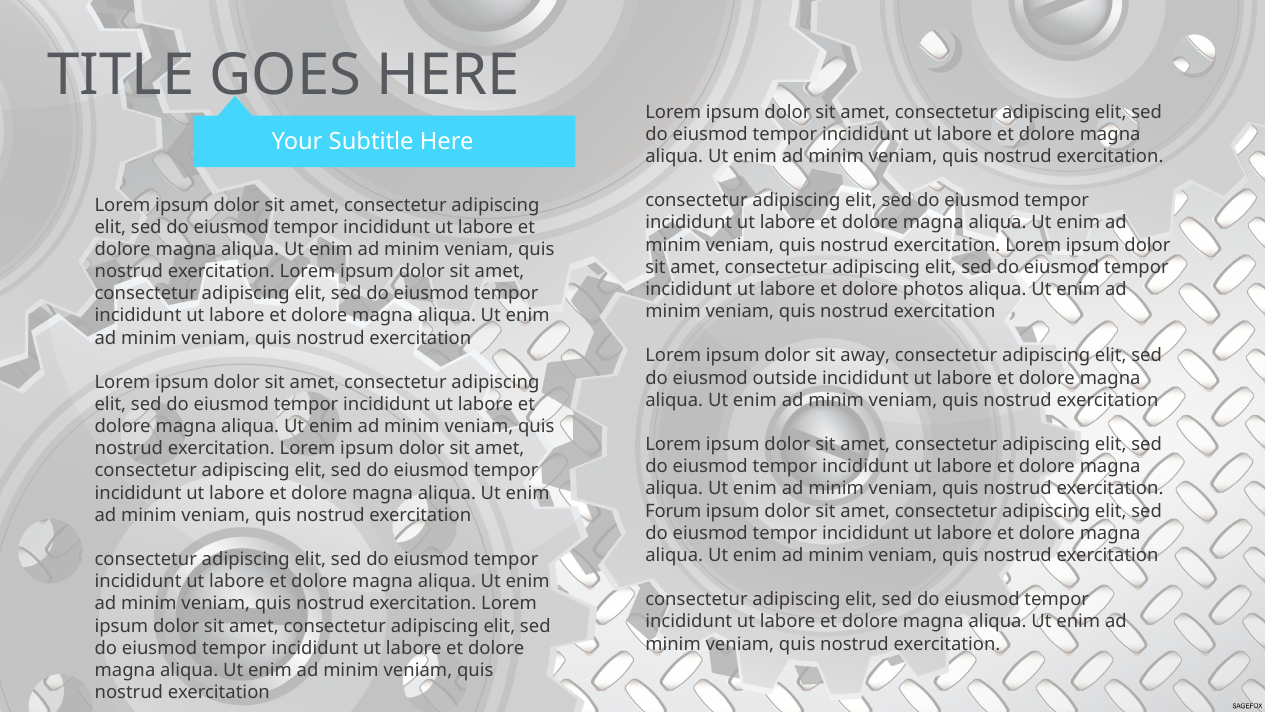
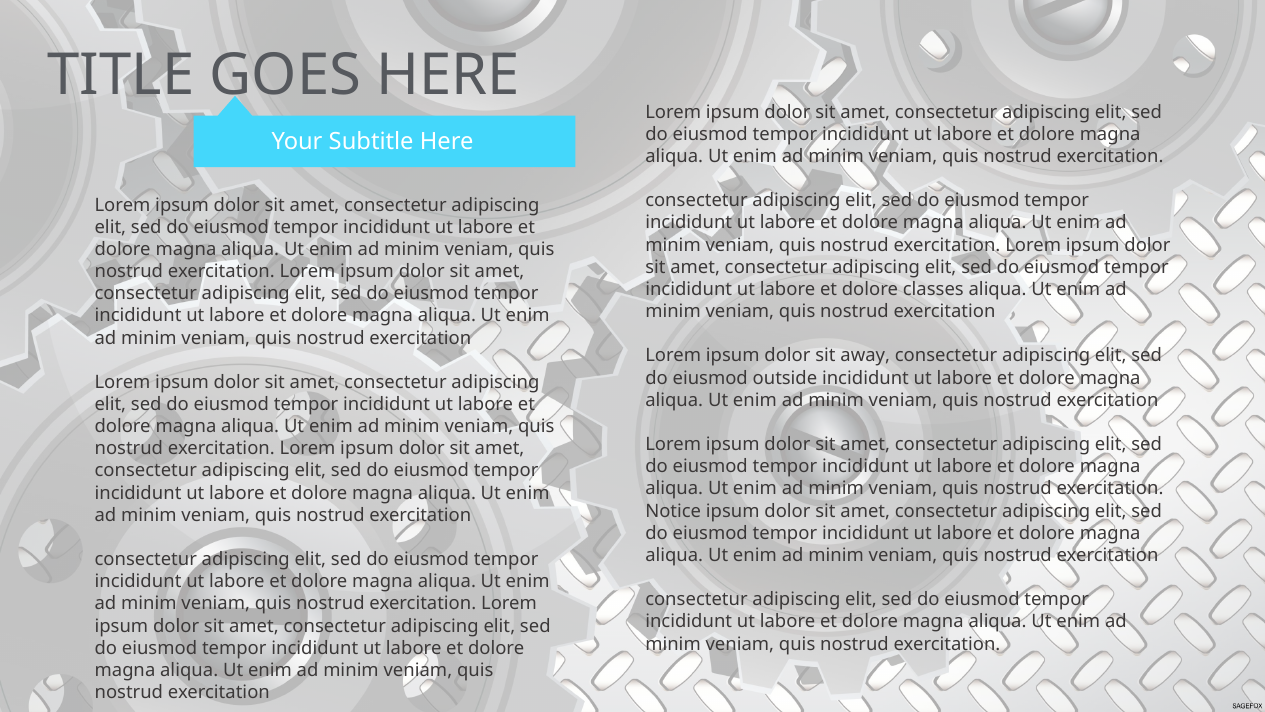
photos: photos -> classes
Forum: Forum -> Notice
